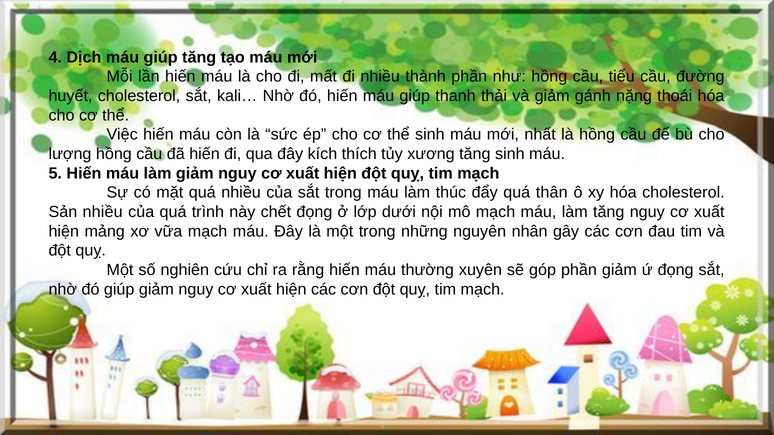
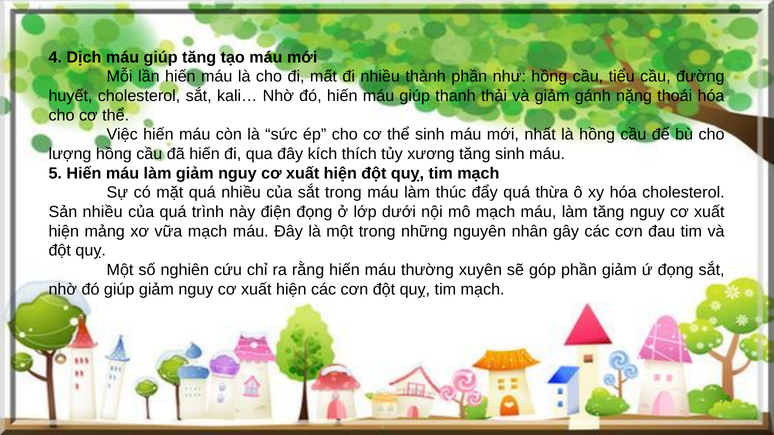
thân: thân -> thừa
chết: chết -> điện
